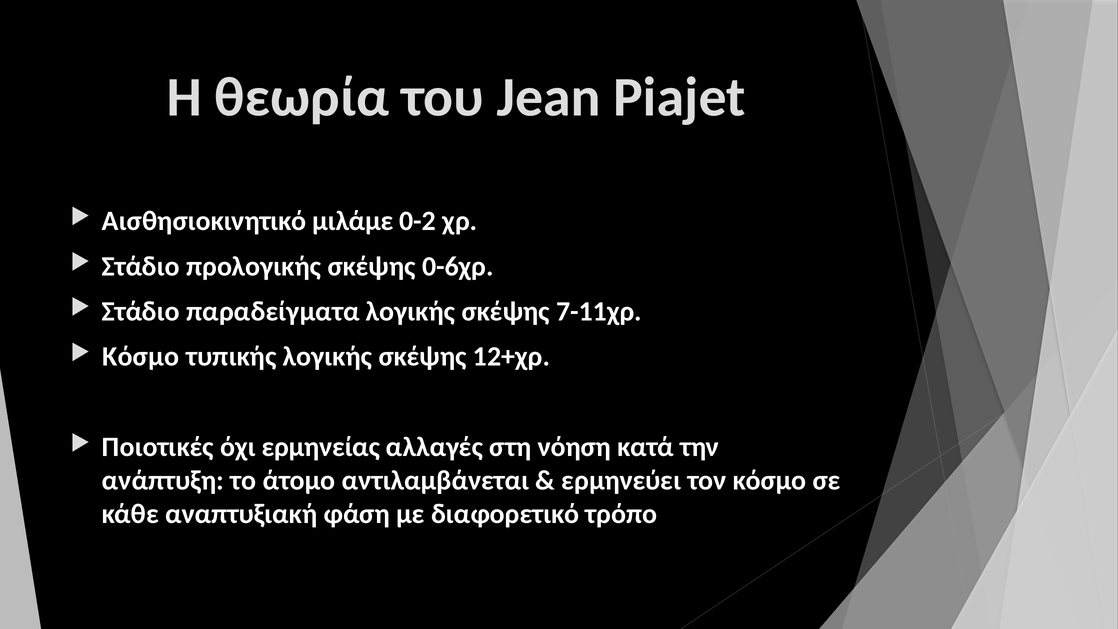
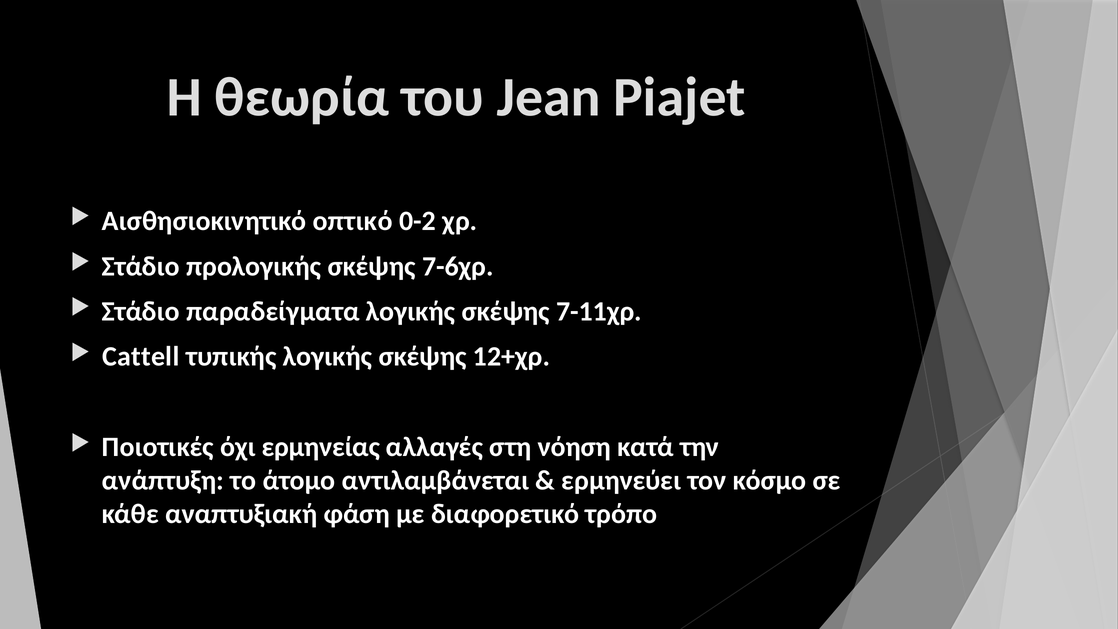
μιλάμε: μιλάμε -> οπτικό
0-6χρ: 0-6χρ -> 7-6χρ
Κόσμο at (141, 357): Κόσμο -> Cattell
